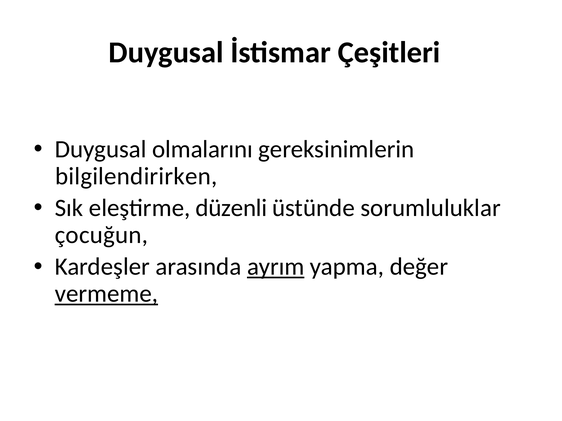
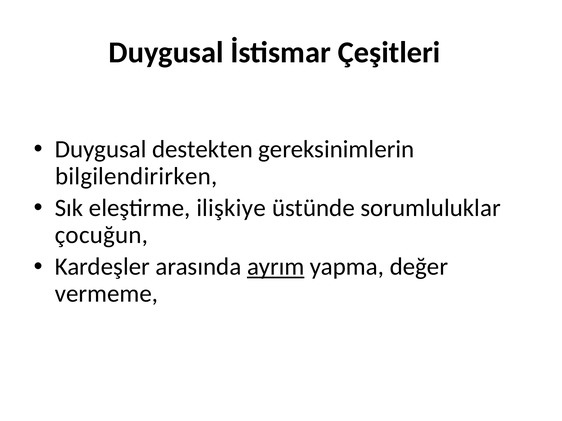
olmalarını: olmalarını -> destekten
düzenli: düzenli -> ilişkiye
vermeme underline: present -> none
